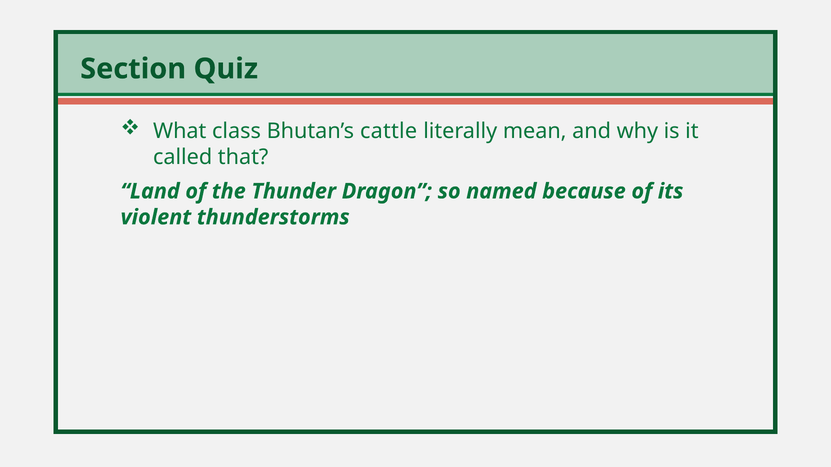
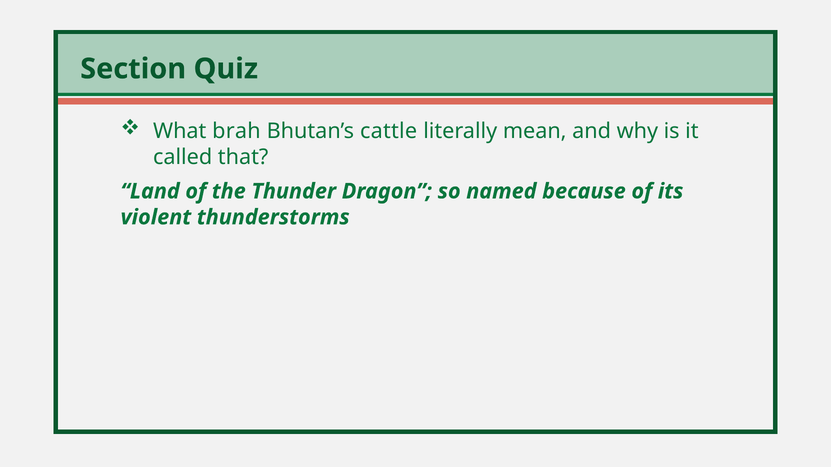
class: class -> brah
